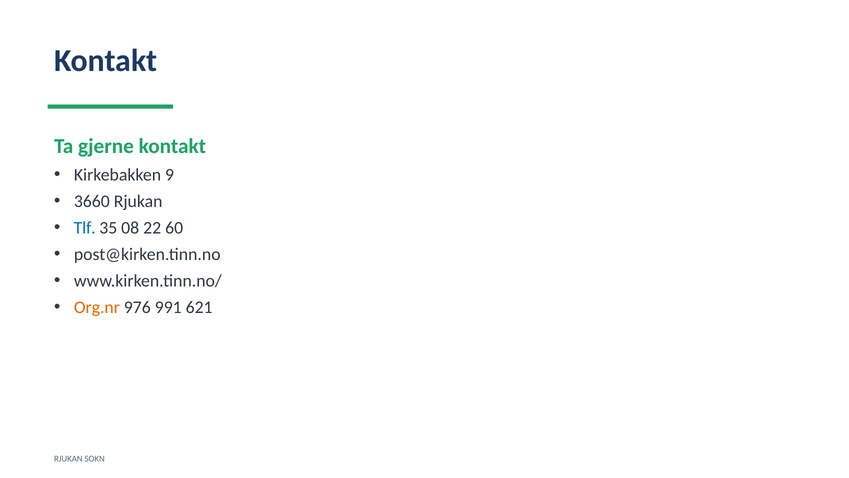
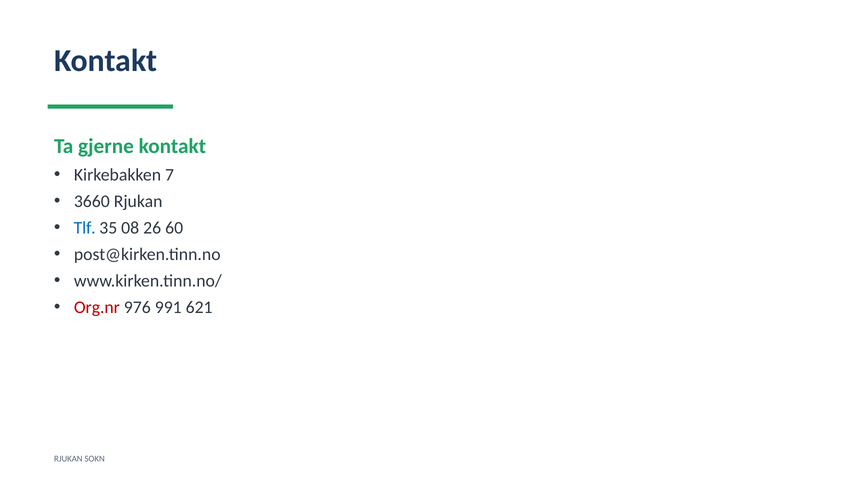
9: 9 -> 7
22: 22 -> 26
Org.nr colour: orange -> red
